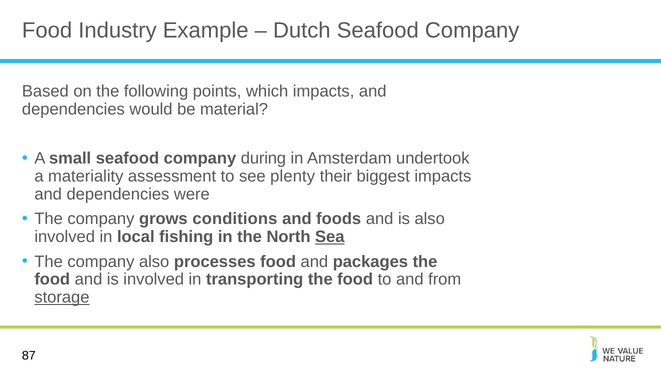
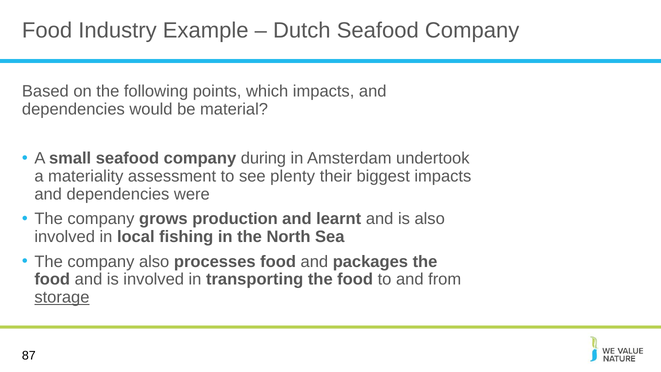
conditions: conditions -> production
foods: foods -> learnt
Sea underline: present -> none
